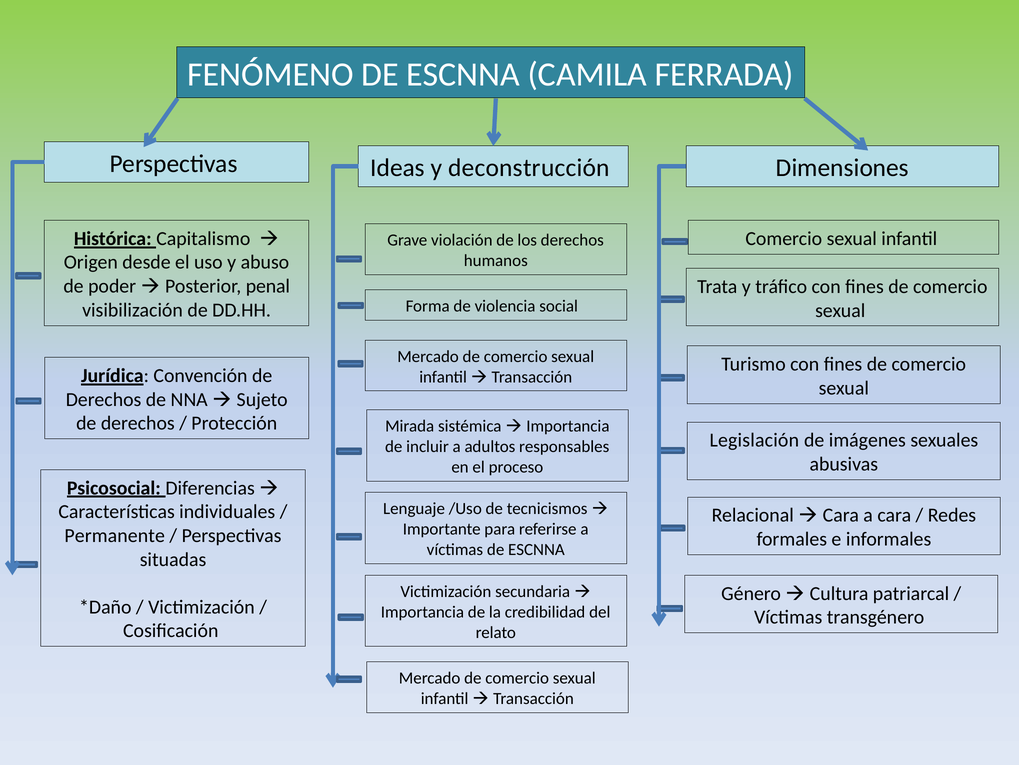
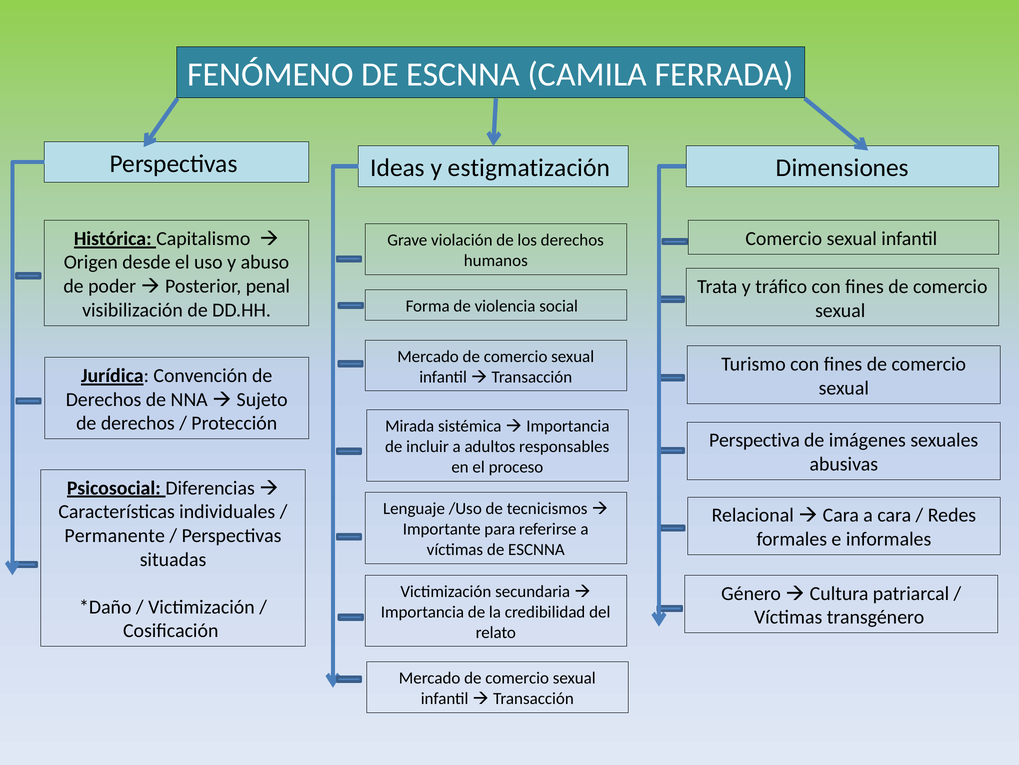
deconstrucción: deconstrucción -> estigmatización
Legislación: Legislación -> Perspectiva
